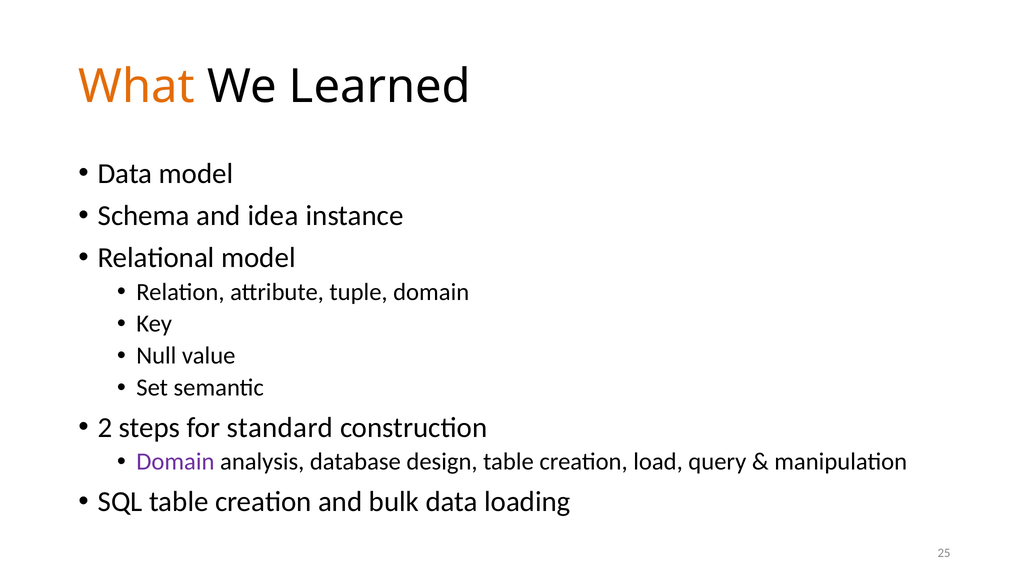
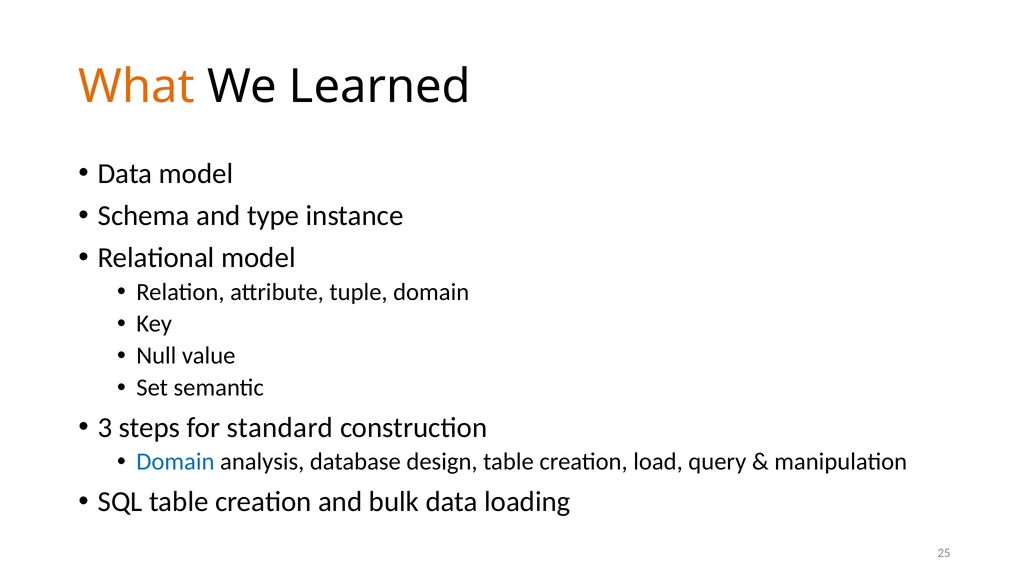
idea: idea -> type
2: 2 -> 3
Domain at (175, 462) colour: purple -> blue
